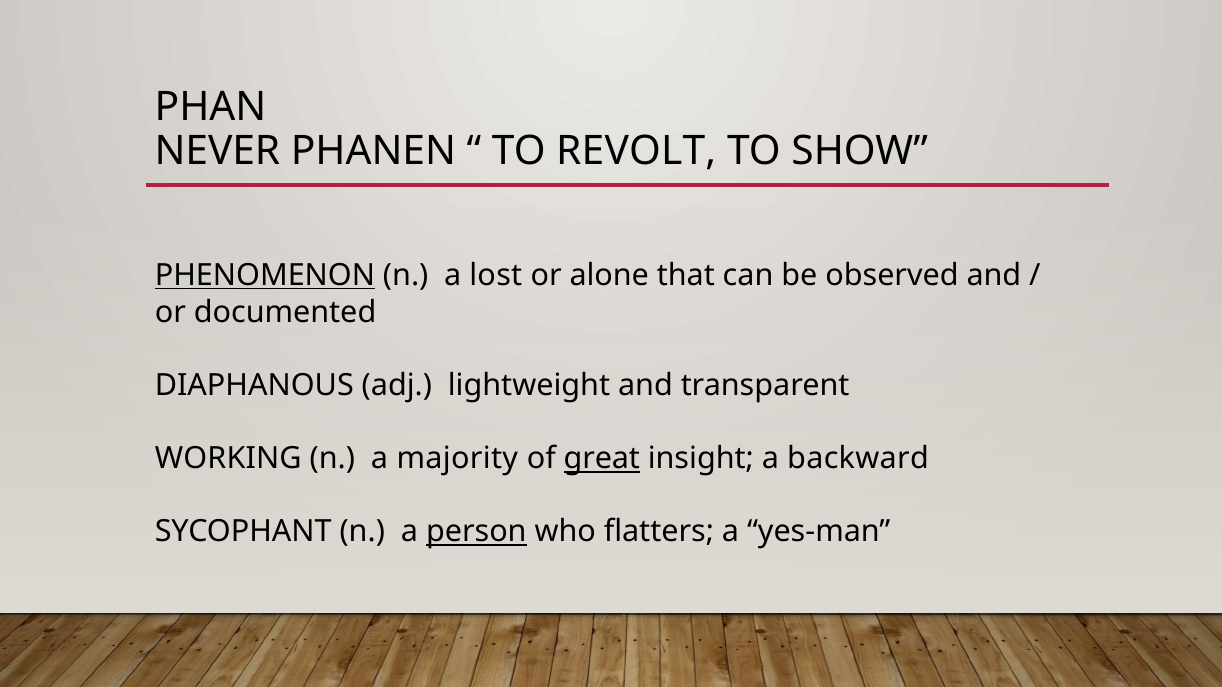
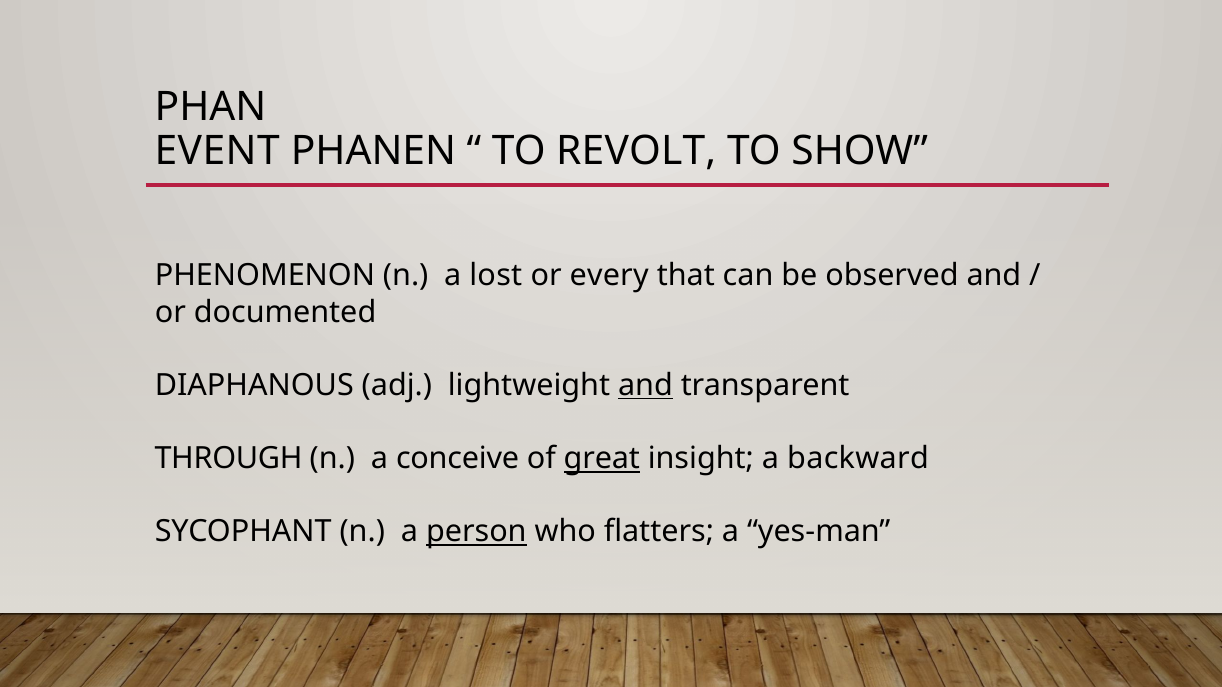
NEVER: NEVER -> EVENT
PHENOMENON underline: present -> none
alone: alone -> every
and at (645, 386) underline: none -> present
WORKING: WORKING -> THROUGH
majority: majority -> conceive
